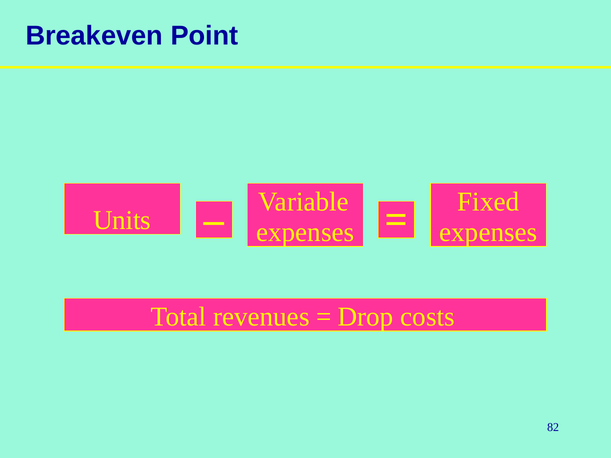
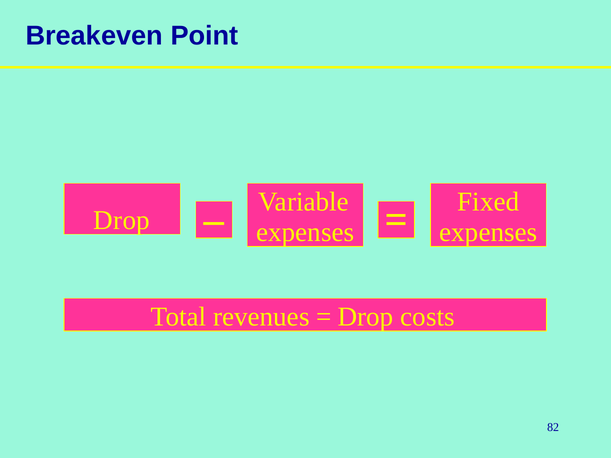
Units at (122, 220): Units -> Drop
